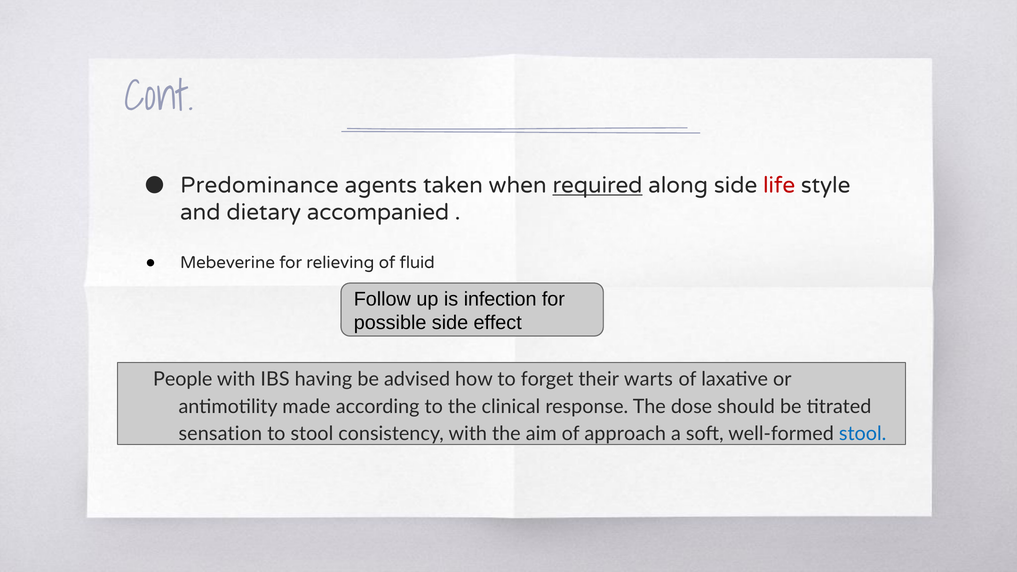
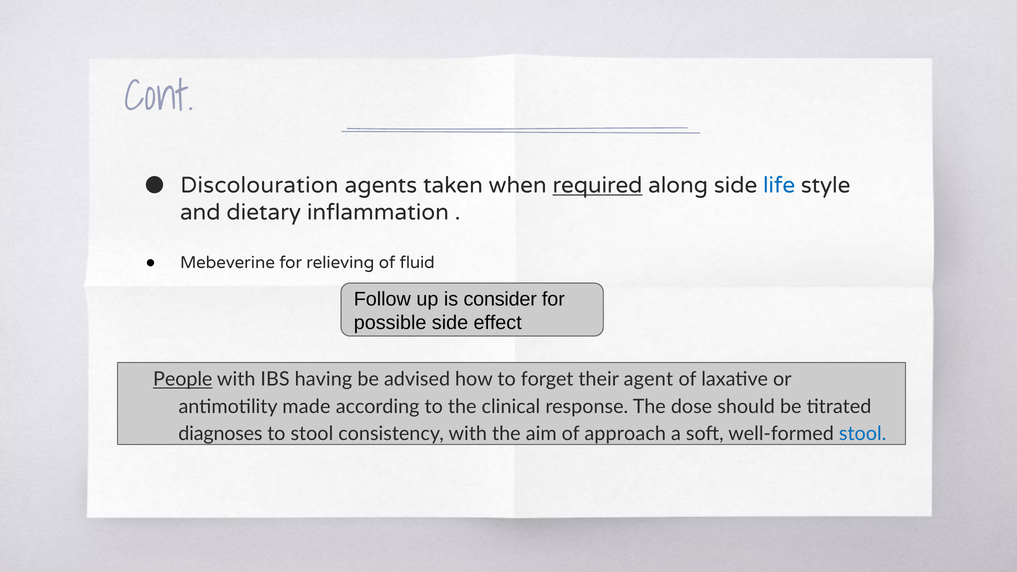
Predominance: Predominance -> Discolouration
life colour: red -> blue
accompanied: accompanied -> inflammation
infection: infection -> consider
People underline: none -> present
warts: warts -> agent
sensation: sensation -> diagnoses
